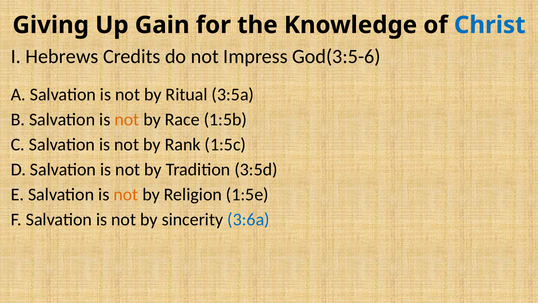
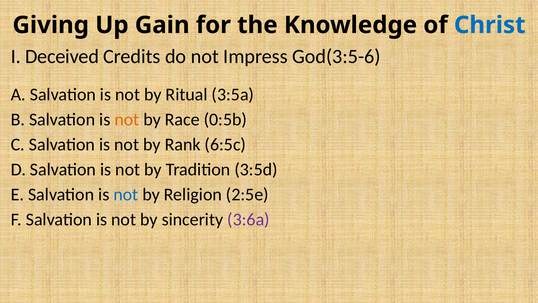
Hebrews: Hebrews -> Deceived
1:5b: 1:5b -> 0:5b
1:5c: 1:5c -> 6:5c
not at (126, 194) colour: orange -> blue
1:5e: 1:5e -> 2:5e
3:6a colour: blue -> purple
